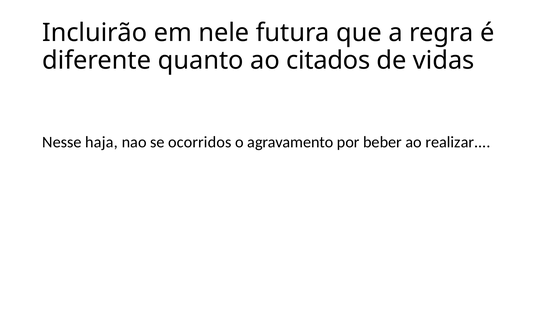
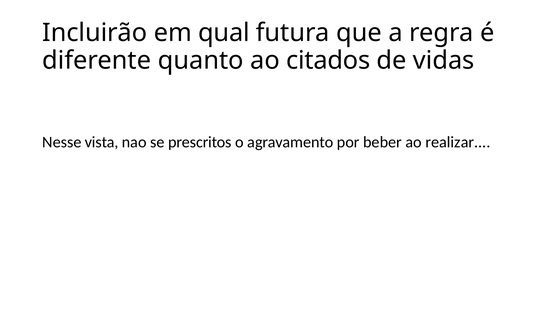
nele: nele -> qual
haja: haja -> vista
ocorridos: ocorridos -> prescritos
